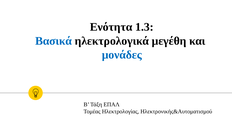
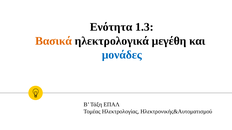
Βασικά colour: blue -> orange
